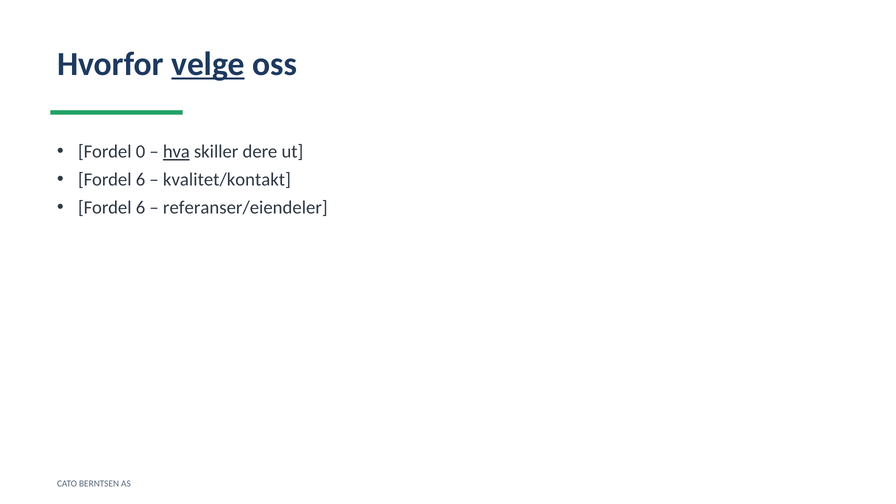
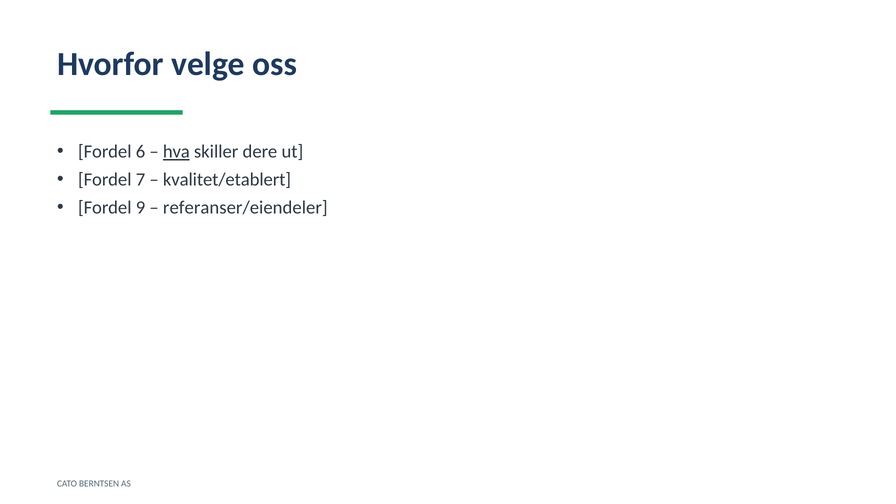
velge underline: present -> none
0: 0 -> 6
6 at (141, 180): 6 -> 7
kvalitet/kontakt: kvalitet/kontakt -> kvalitet/etablert
6 at (141, 208): 6 -> 9
